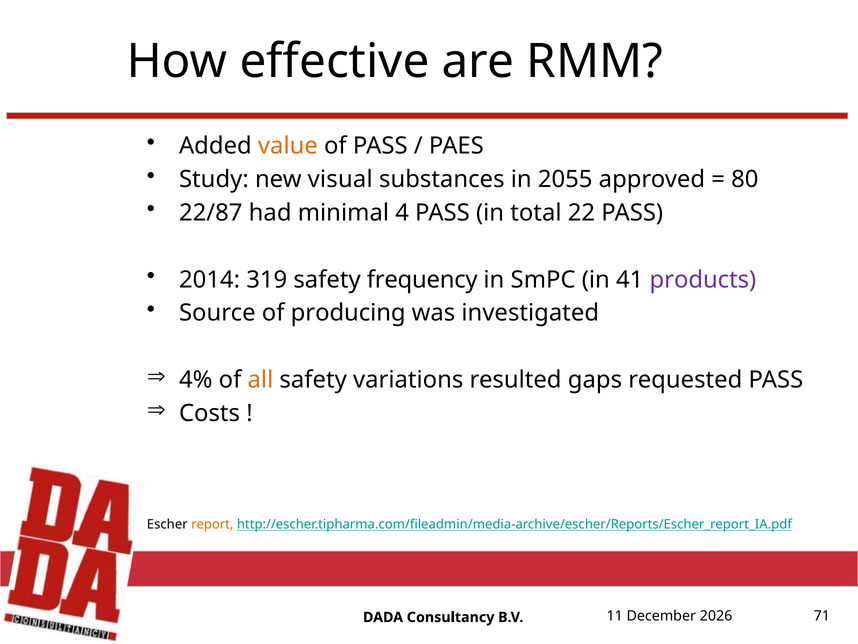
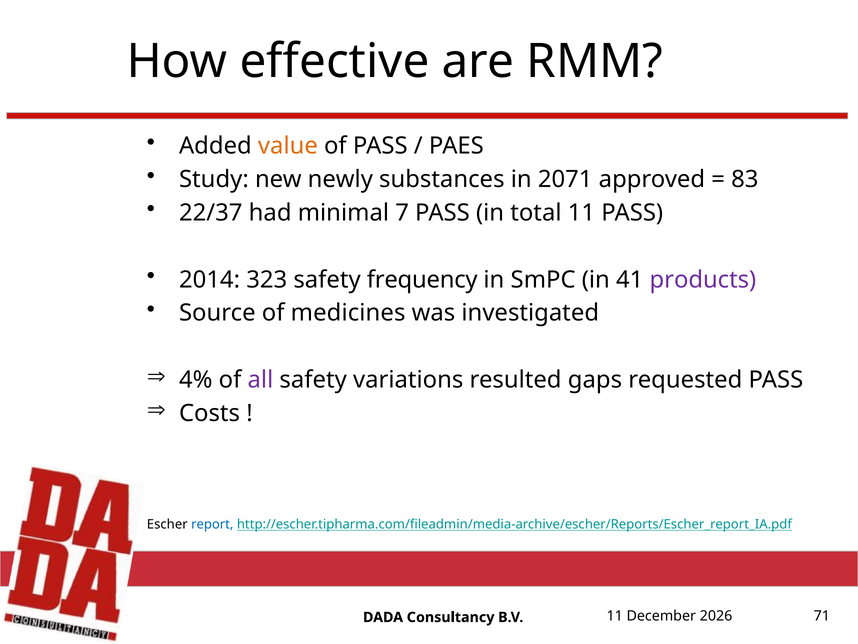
visual: visual -> newly
2055: 2055 -> 2071
80: 80 -> 83
22/87: 22/87 -> 22/37
4: 4 -> 7
total 22: 22 -> 11
319: 319 -> 323
producing: producing -> medicines
all colour: orange -> purple
report colour: orange -> blue
